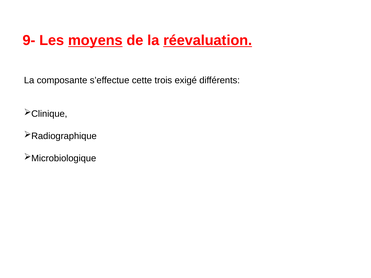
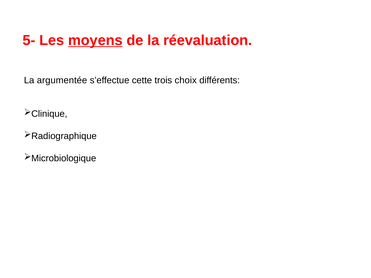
9-: 9- -> 5-
réevaluation underline: present -> none
composante: composante -> argumentée
exigé: exigé -> choix
